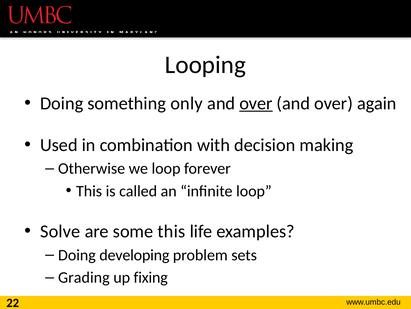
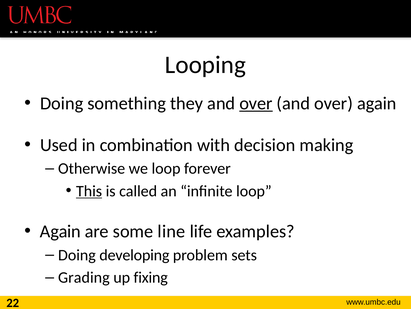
only: only -> they
This at (89, 191) underline: none -> present
Solve at (60, 231): Solve -> Again
some this: this -> line
